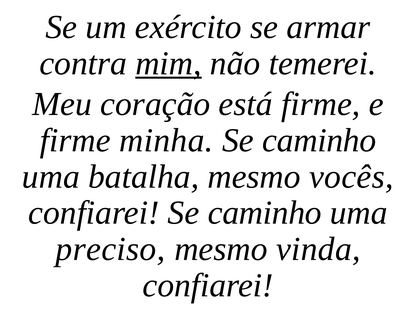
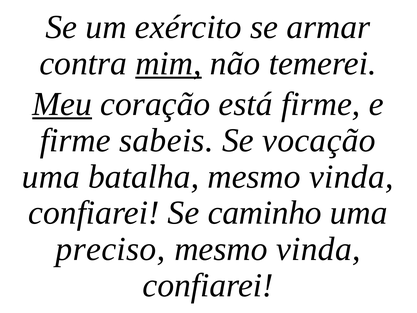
Meu underline: none -> present
minha: minha -> sabeis
caminho at (319, 140): caminho -> vocação
batalha mesmo vocês: vocês -> vinda
